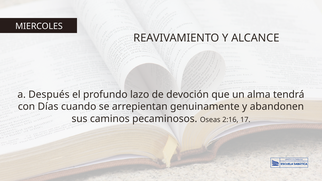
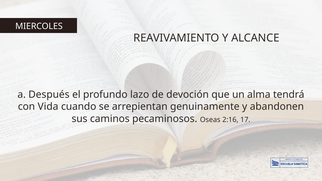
Días: Días -> Vida
